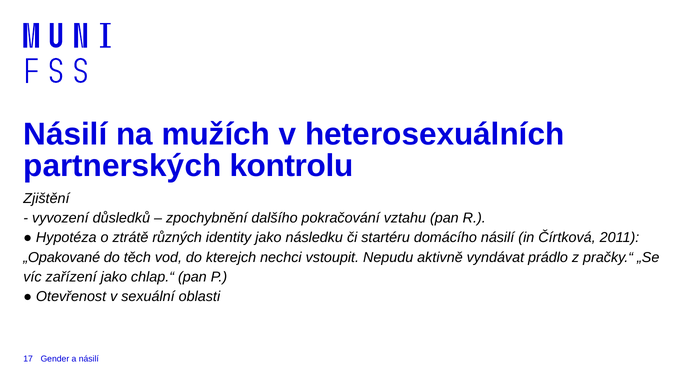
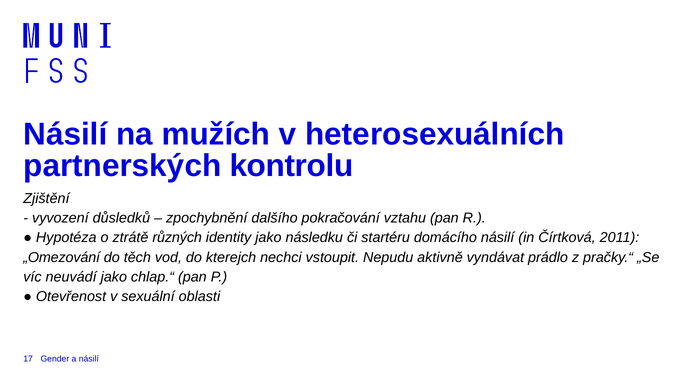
„Opakované: „Opakované -> „Omezování
zařízení: zařízení -> neuvádí
